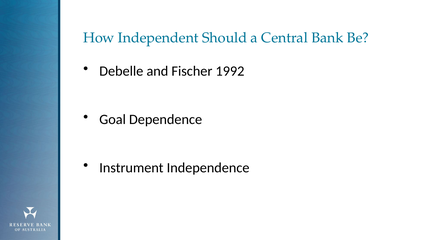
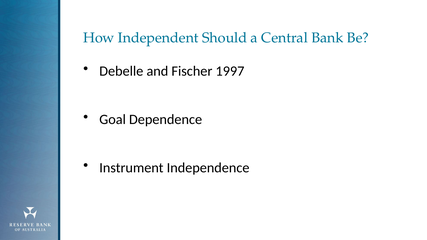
1992: 1992 -> 1997
